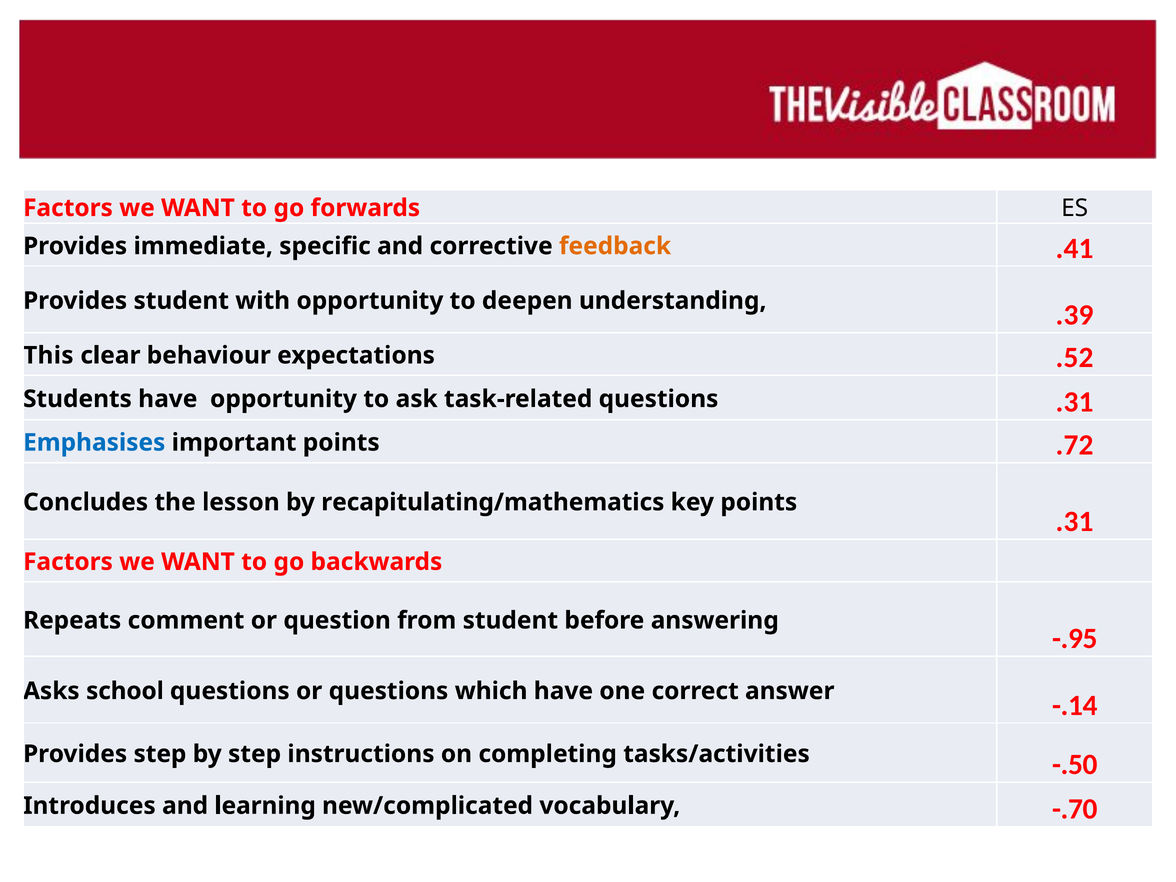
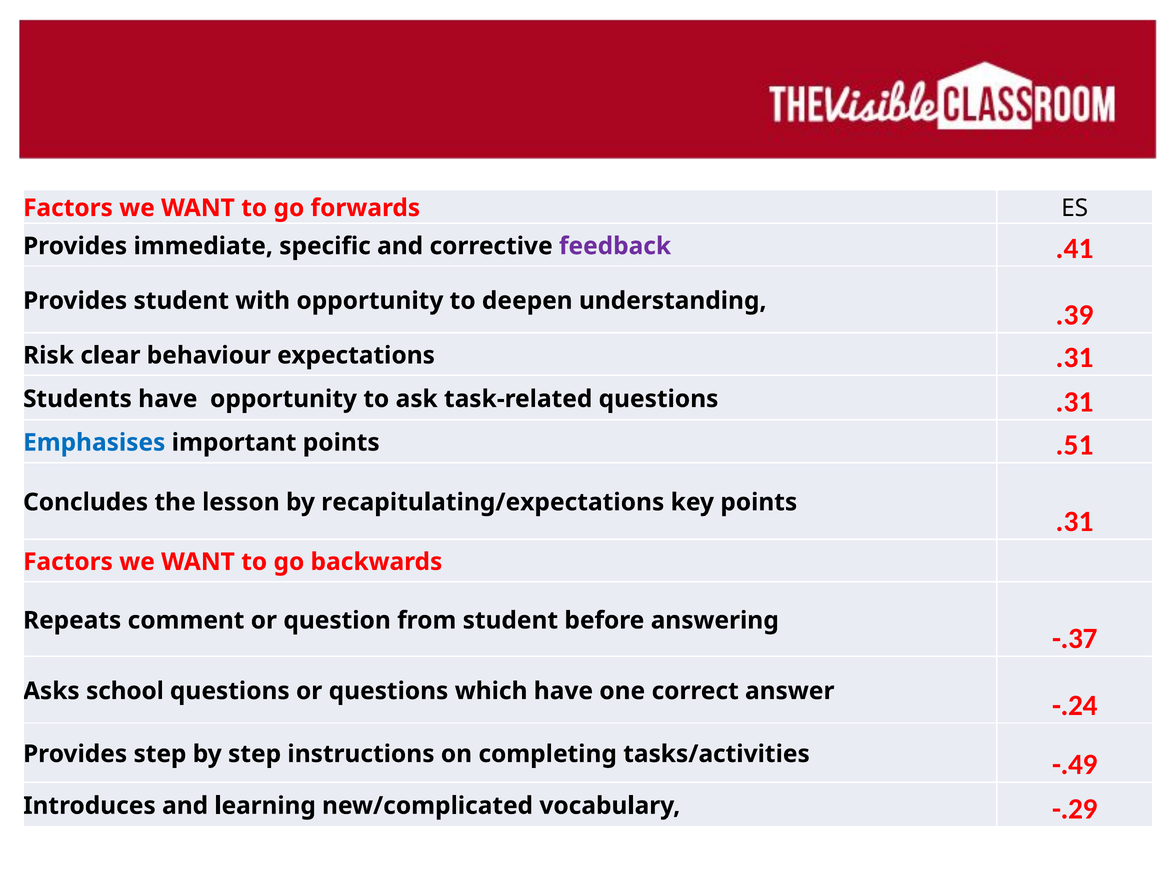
feedback colour: orange -> purple
This: This -> Risk
expectations .52: .52 -> .31
.72: .72 -> .51
recapitulating/mathematics: recapitulating/mathematics -> recapitulating/expectations
-.95: -.95 -> -.37
-.14: -.14 -> -.24
-.50: -.50 -> -.49
-.70: -.70 -> -.29
